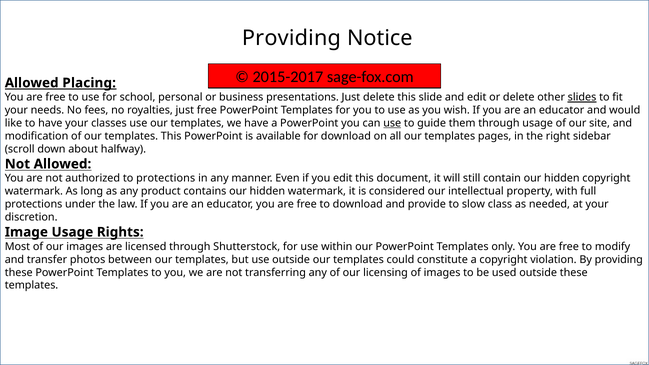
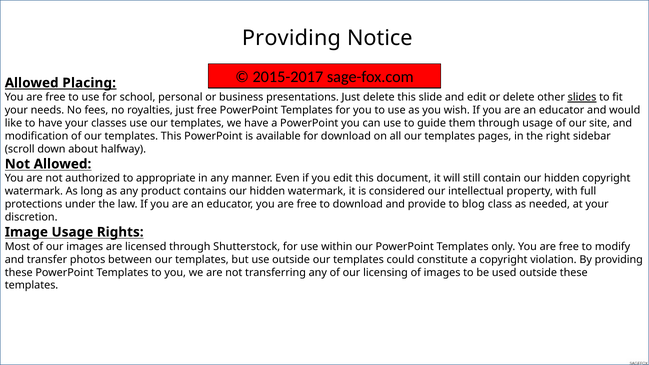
use at (392, 123) underline: present -> none
to protections: protections -> appropriate
slow: slow -> blog
